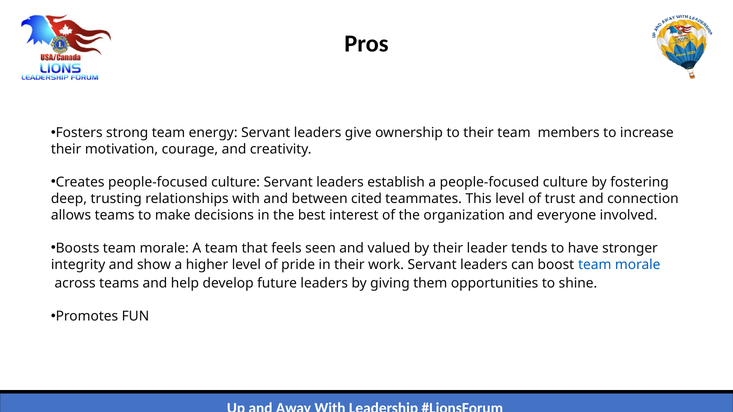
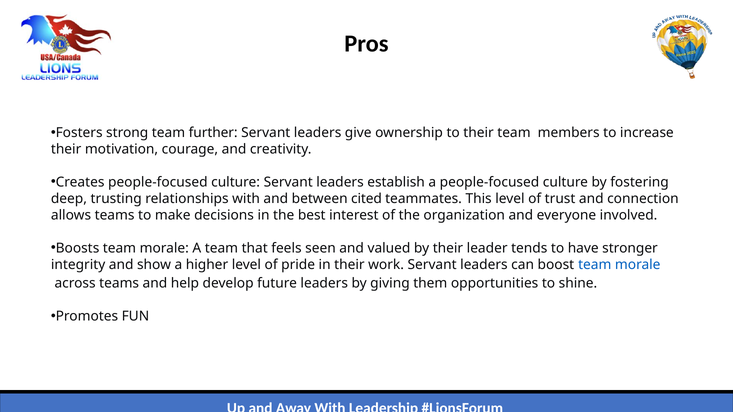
energy: energy -> further
